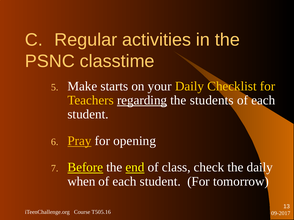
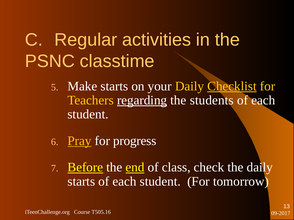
Checklist underline: none -> present
opening: opening -> progress
when at (81, 182): when -> starts
